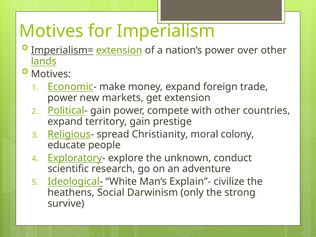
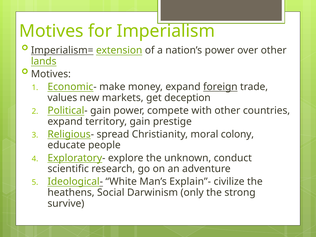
foreign underline: none -> present
power at (62, 98): power -> values
get extension: extension -> deception
